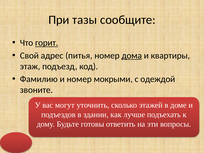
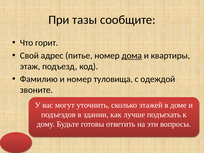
горит underline: present -> none
питья: питья -> питье
мокрыми: мокрыми -> туловища
